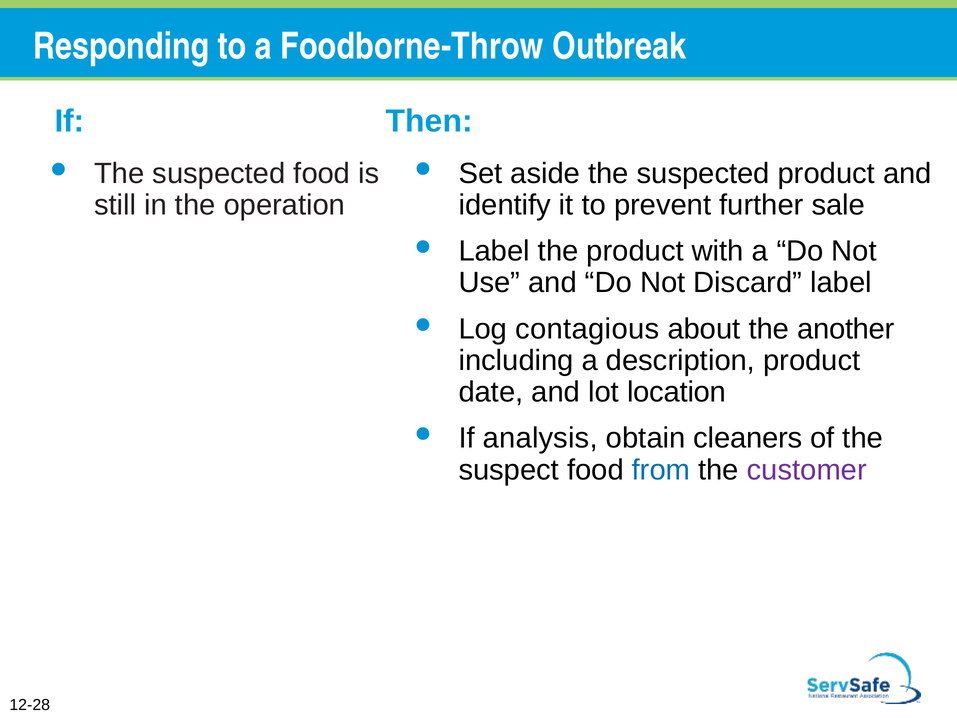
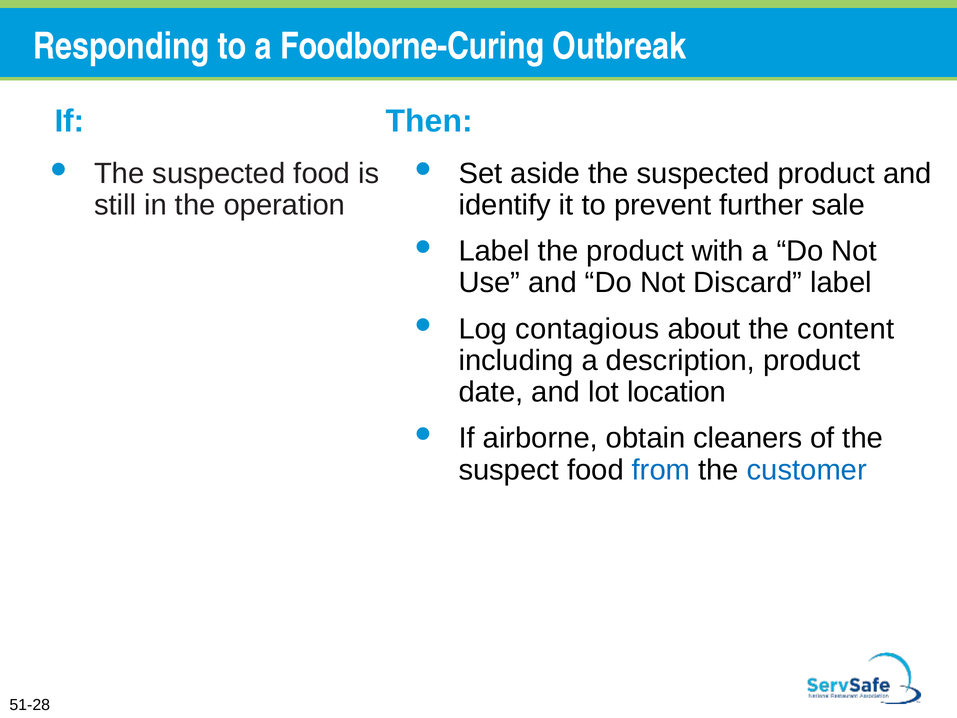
Foodborne-Throw: Foodborne-Throw -> Foodborne-Curing
another: another -> content
analysis: analysis -> airborne
customer colour: purple -> blue
12-28: 12-28 -> 51-28
